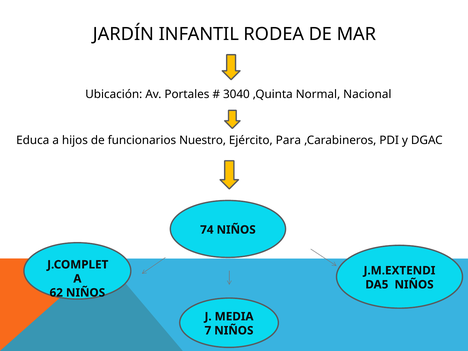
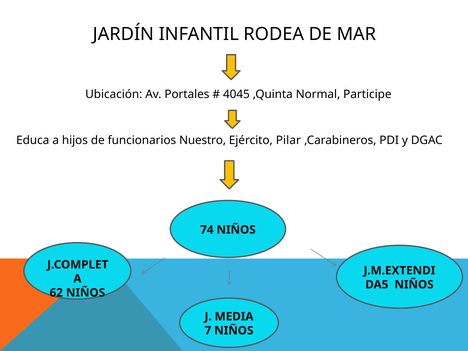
3040: 3040 -> 4045
Nacional: Nacional -> Participe
Para: Para -> Pilar
